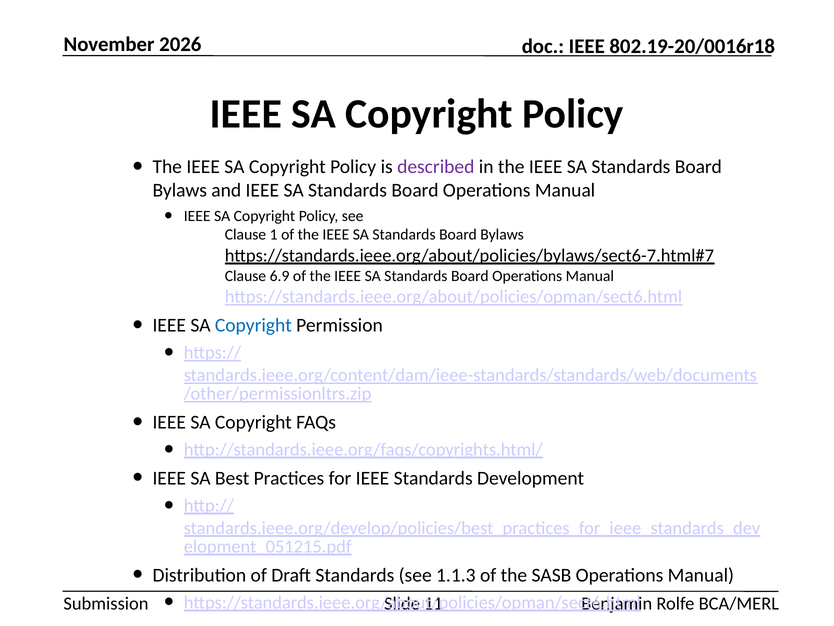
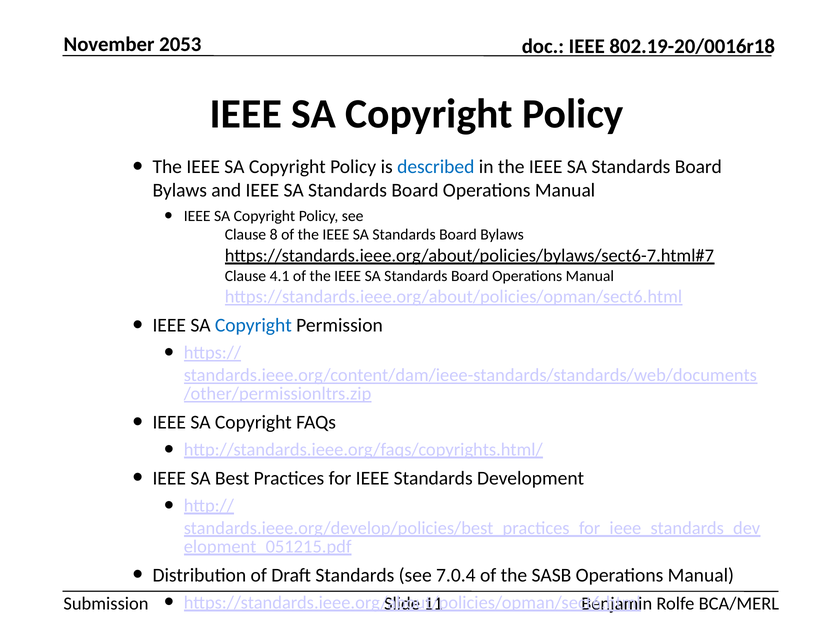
2026: 2026 -> 2053
described colour: purple -> blue
1: 1 -> 8
6.9: 6.9 -> 4.1
1.1.3: 1.1.3 -> 7.0.4
